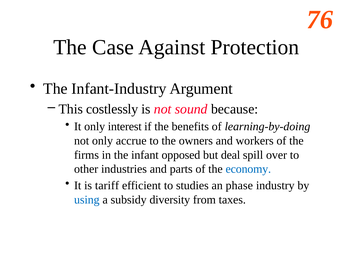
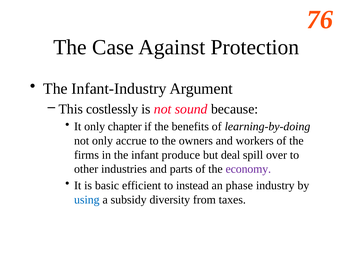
interest: interest -> chapter
opposed: opposed -> produce
economy colour: blue -> purple
tariff: tariff -> basic
studies: studies -> instead
